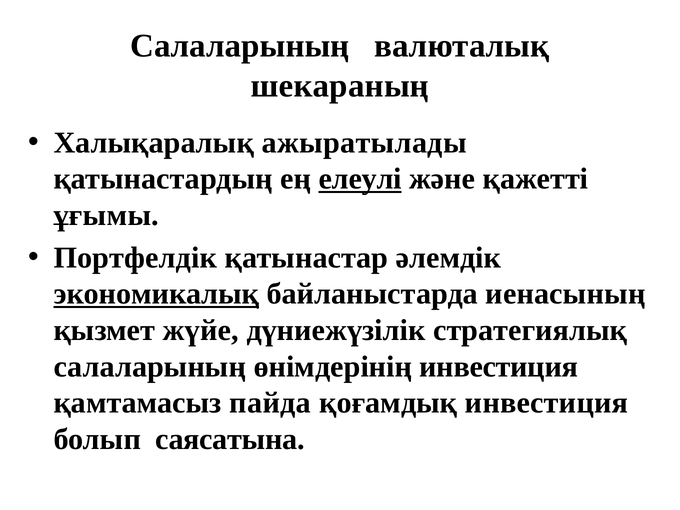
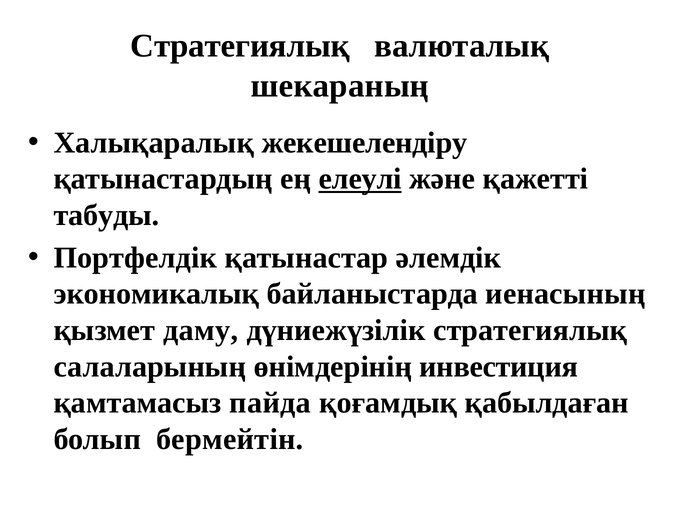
Салаларының at (240, 46): Салаларының -> Стратегиялық
ажыратылады: ажыратылады -> жекешелендіру
ұғымы: ұғымы -> табуды
экономикалық underline: present -> none
жүйе: жүйе -> даму
қоғамдық инвестиция: инвестиция -> қабылдаған
саясатына: саясатына -> бермейтін
